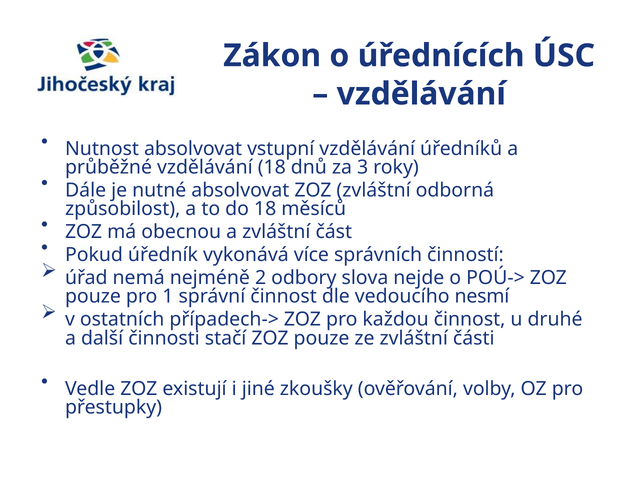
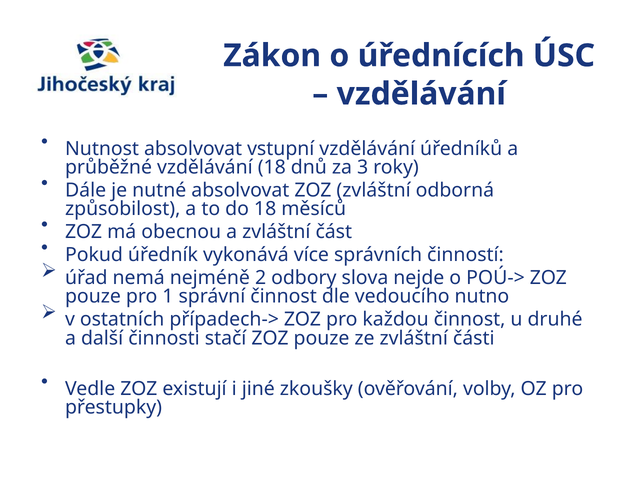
nesmí: nesmí -> nutno
